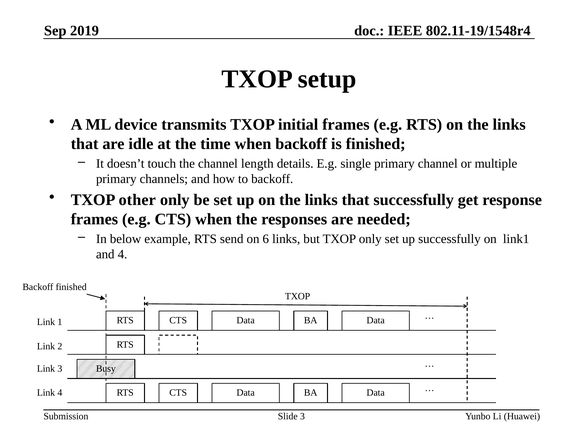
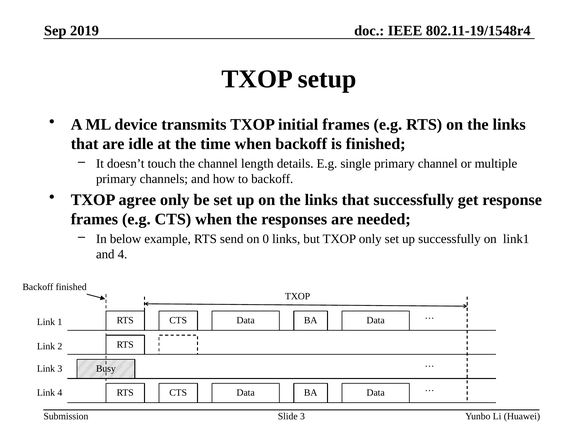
other: other -> agree
6: 6 -> 0
